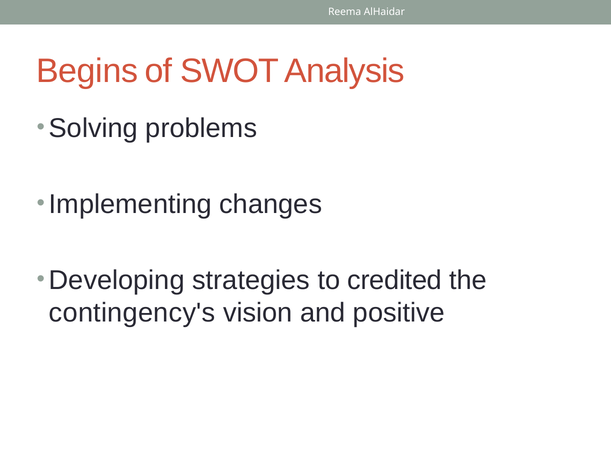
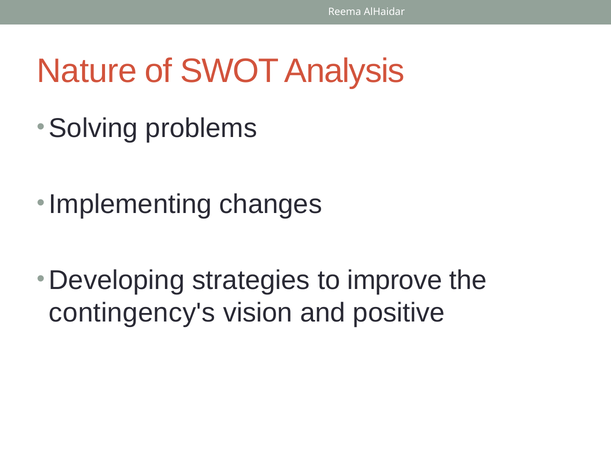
Begins: Begins -> Nature
credited: credited -> improve
